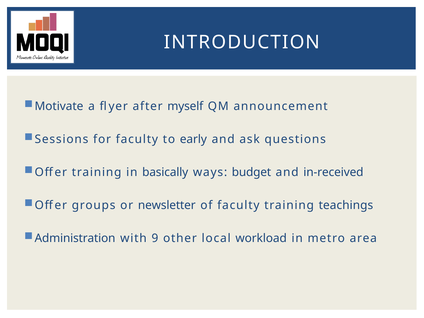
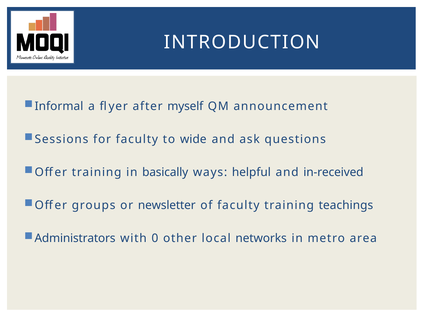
Motivate: Motivate -> Informal
early: early -> wide
budget: budget -> helpful
Administration: Administration -> Administrators
9: 9 -> 0
workload: workload -> networks
